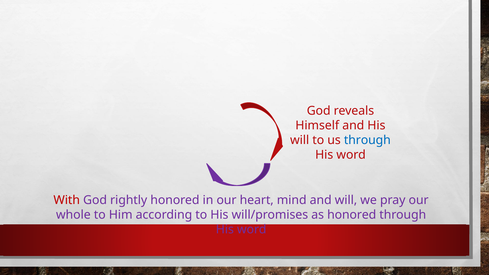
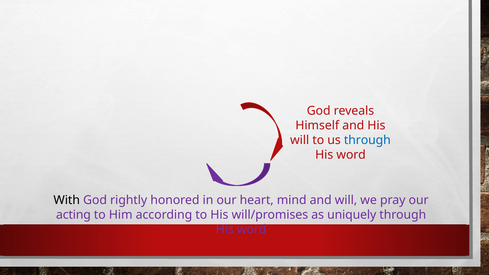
With colour: red -> black
whole: whole -> acting
as honored: honored -> uniquely
